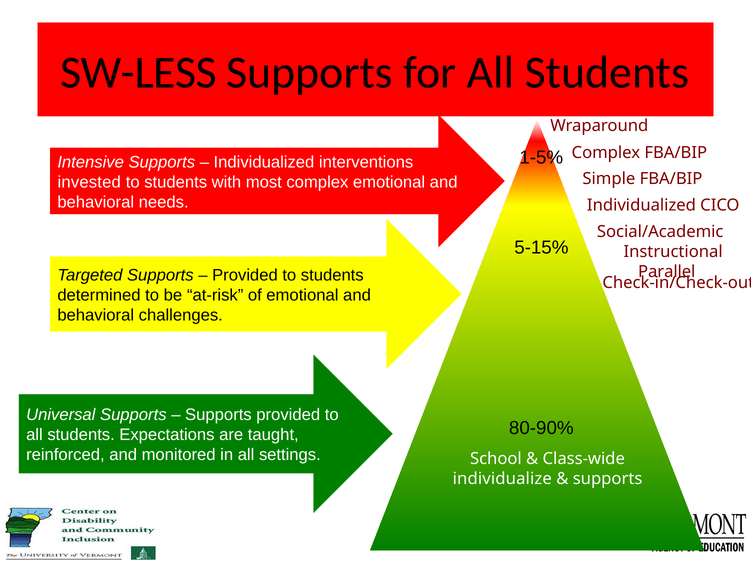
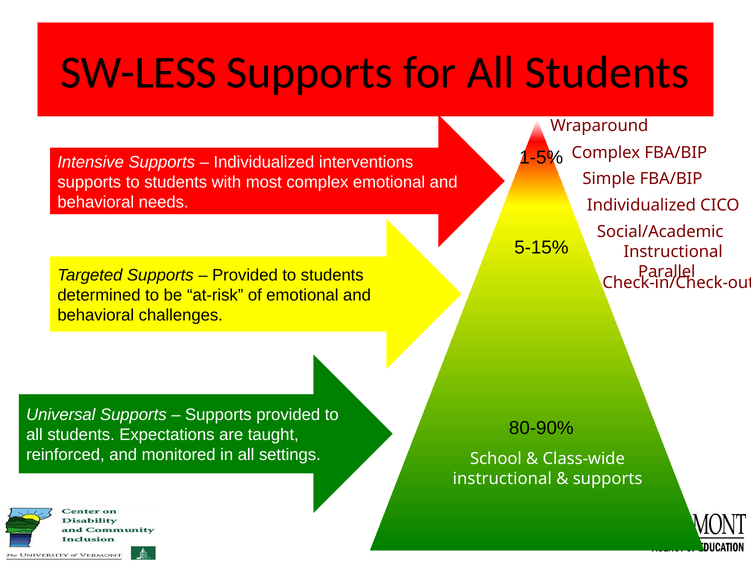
invested at (89, 182): invested -> supports
individualize at (502, 479): individualize -> instructional
